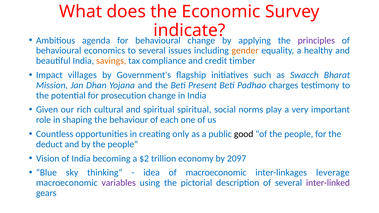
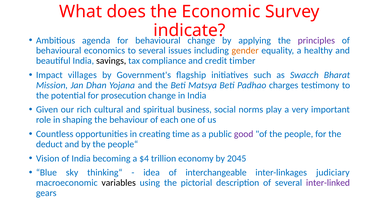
savings colour: orange -> black
Present: Present -> Matsya
spiritual spiritual: spiritual -> business
only: only -> time
good colour: black -> purple
$2: $2 -> $4
2097: 2097 -> 2045
of macroeconomic: macroeconomic -> interchangeable
leverage: leverage -> judiciary
variables colour: purple -> black
